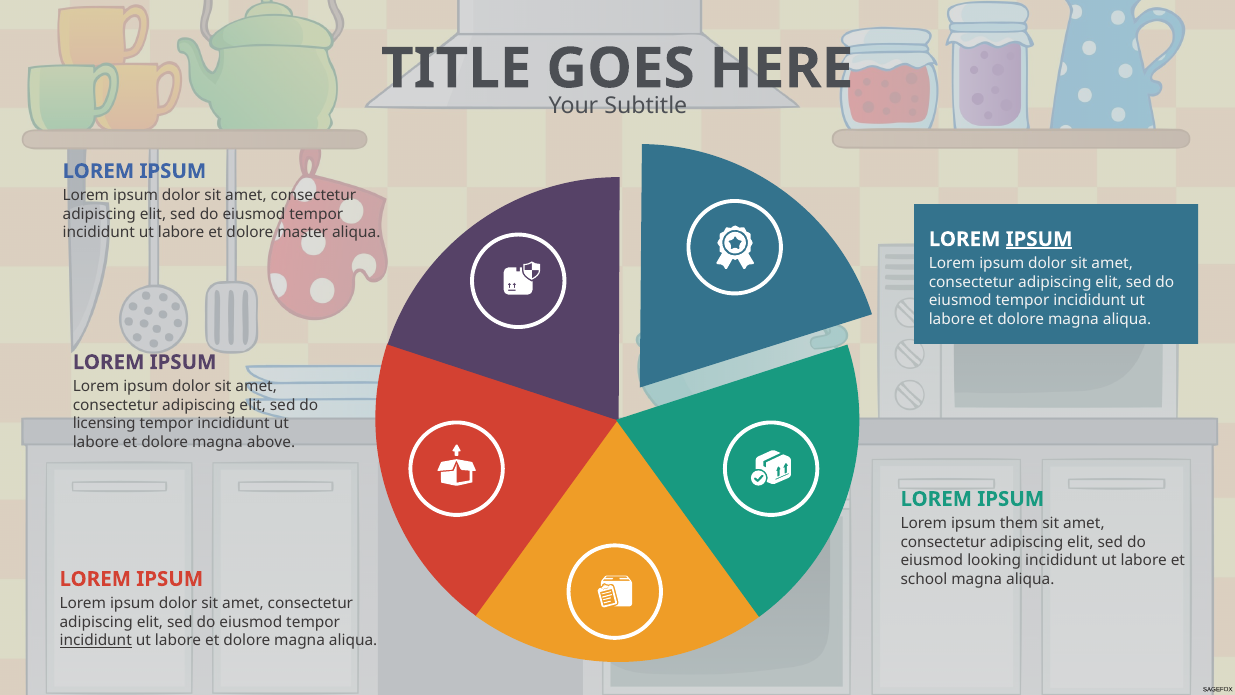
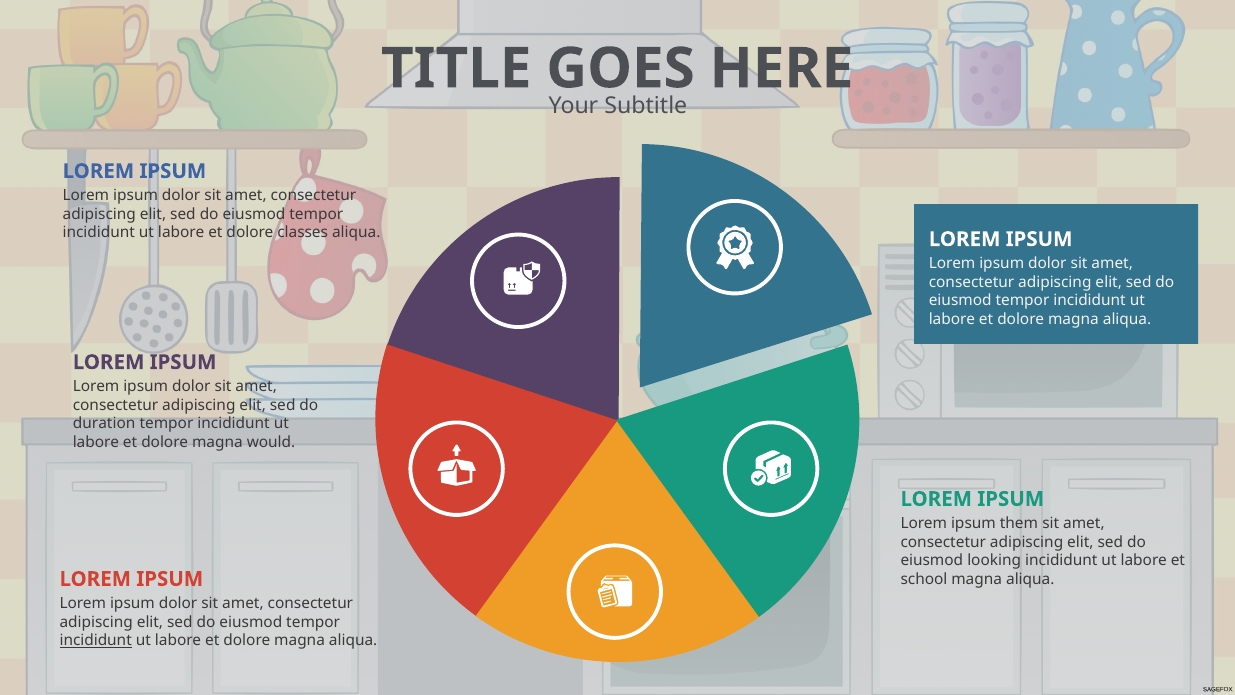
master: master -> classes
IPSUM at (1039, 239) underline: present -> none
licensing: licensing -> duration
above: above -> would
